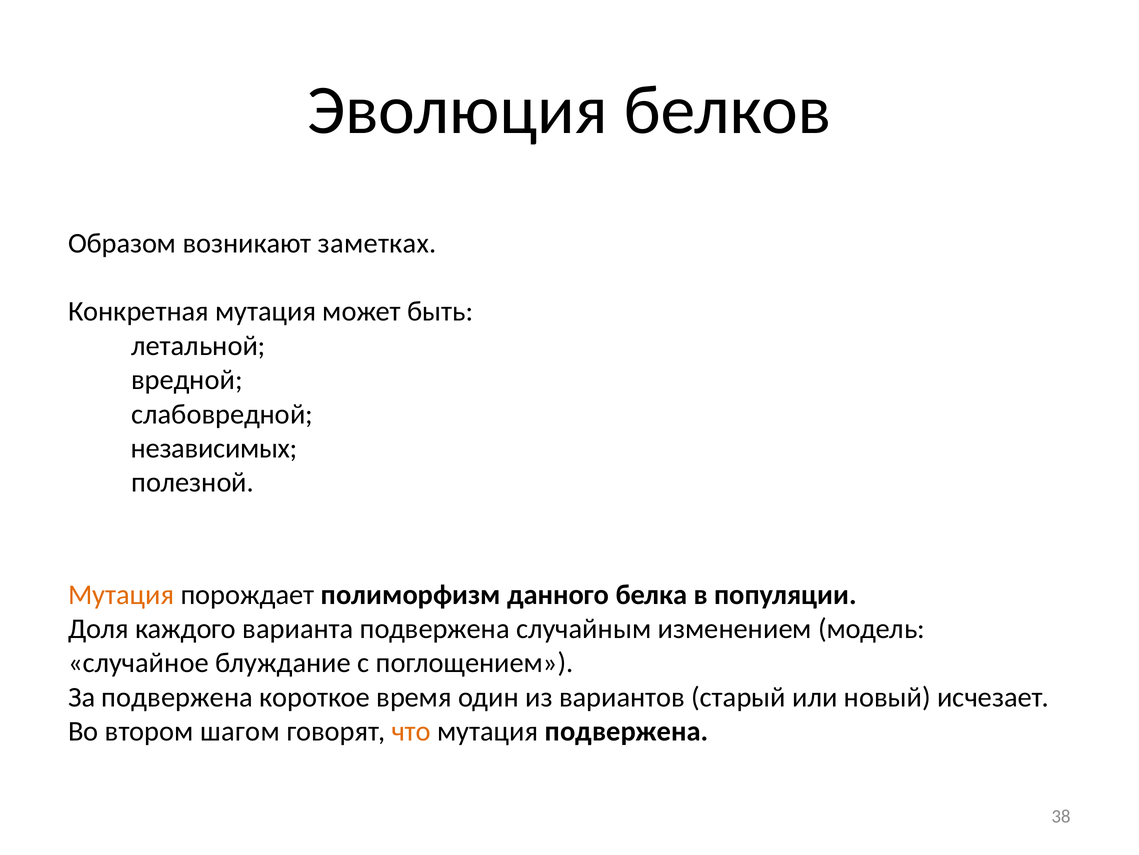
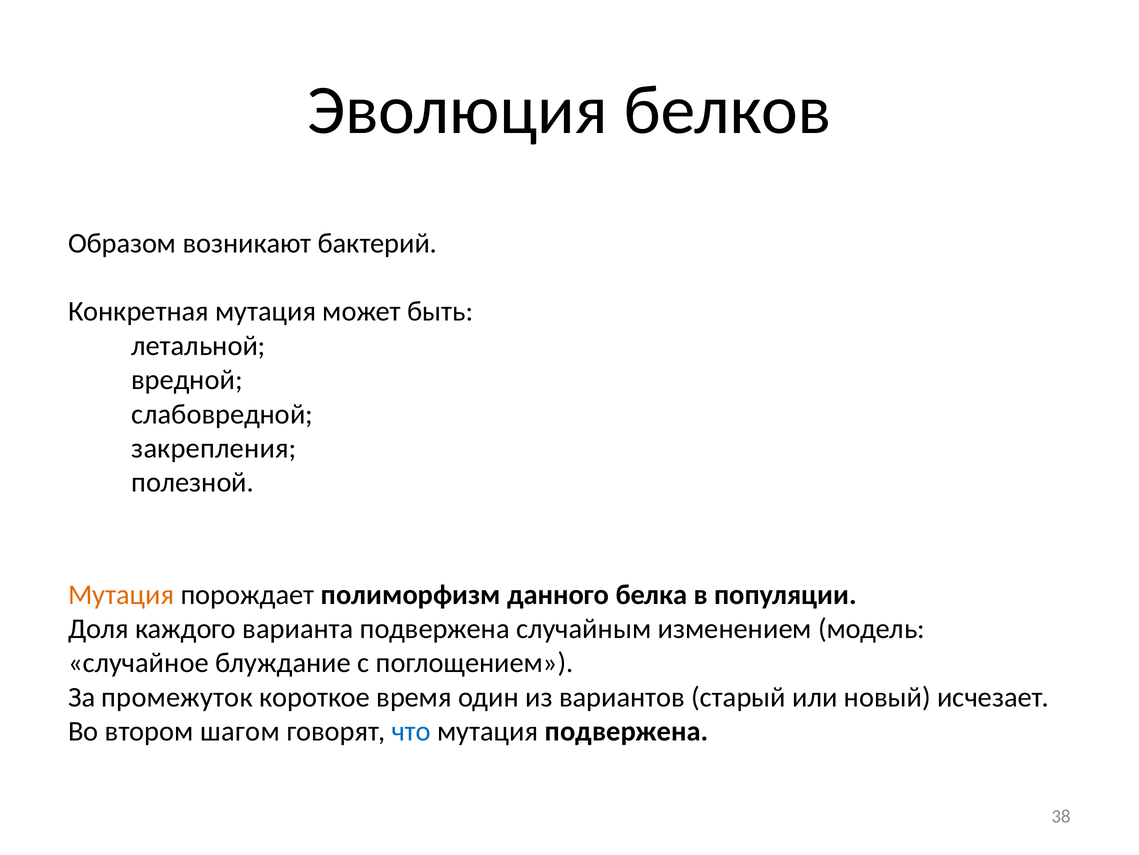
заметках: заметках -> бактерий
независимых: независимых -> закрепления
За подвержена: подвержена -> промежуток
что colour: orange -> blue
